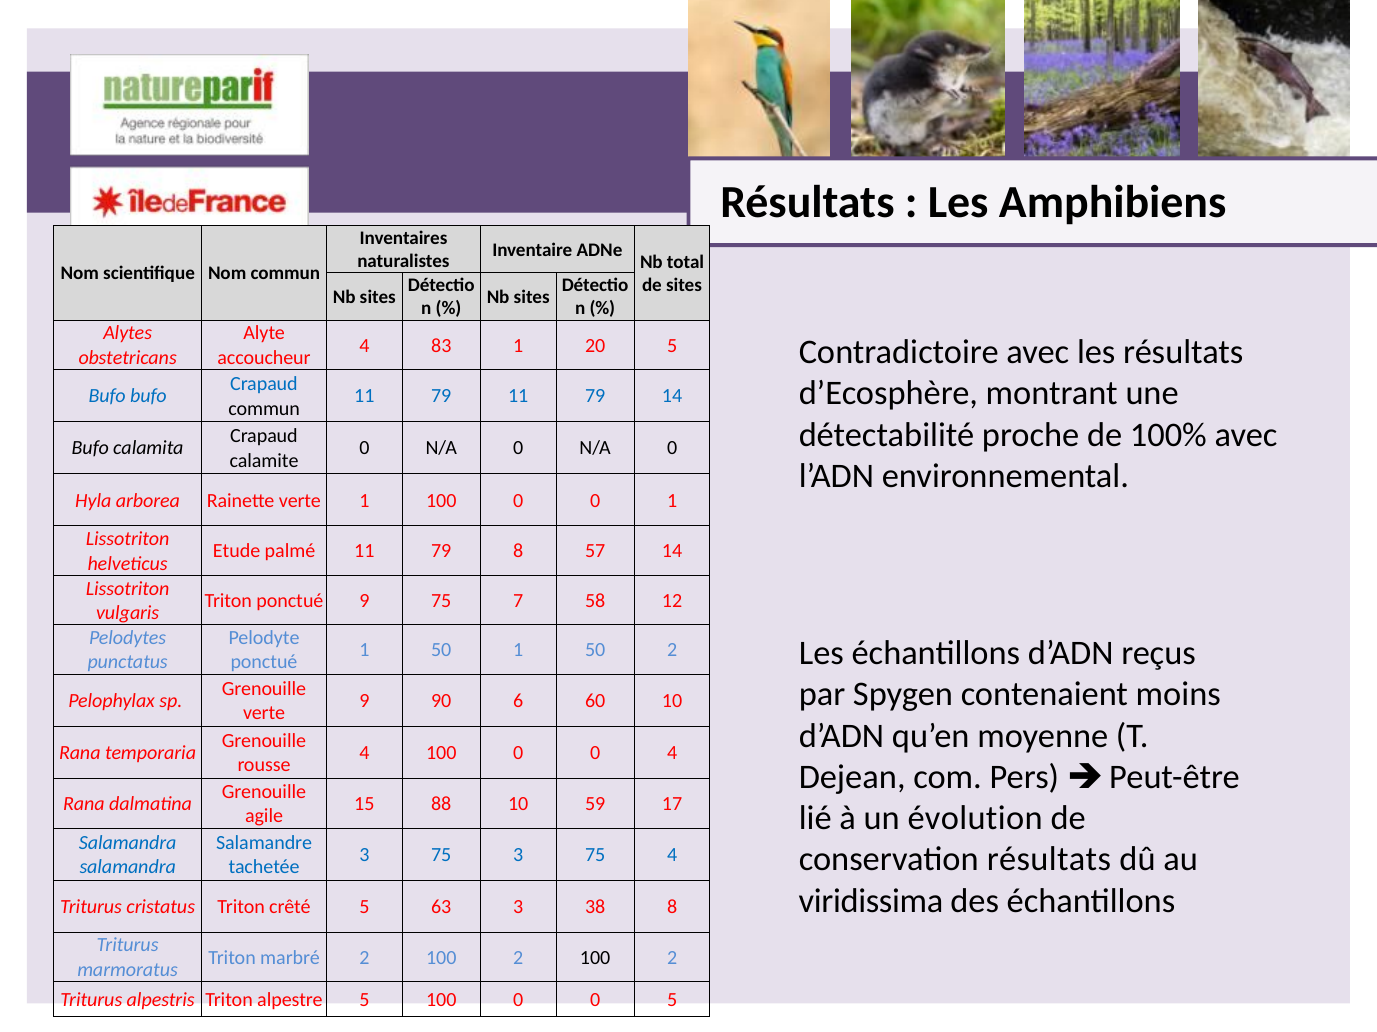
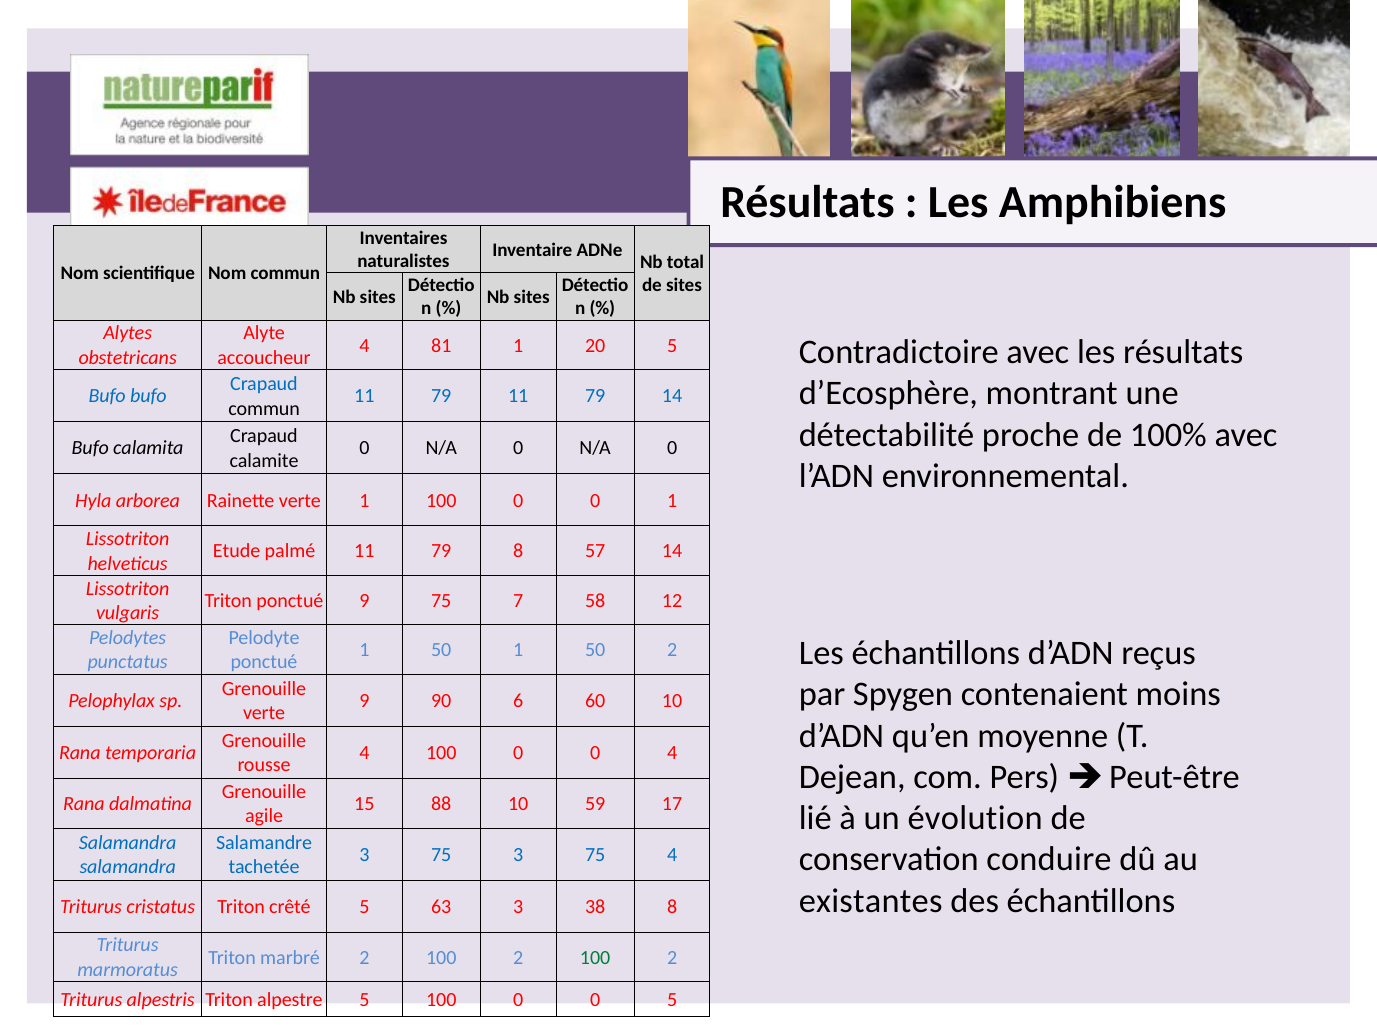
83: 83 -> 81
conservation résultats: résultats -> conduire
viridissima: viridissima -> existantes
100 at (595, 958) colour: black -> green
